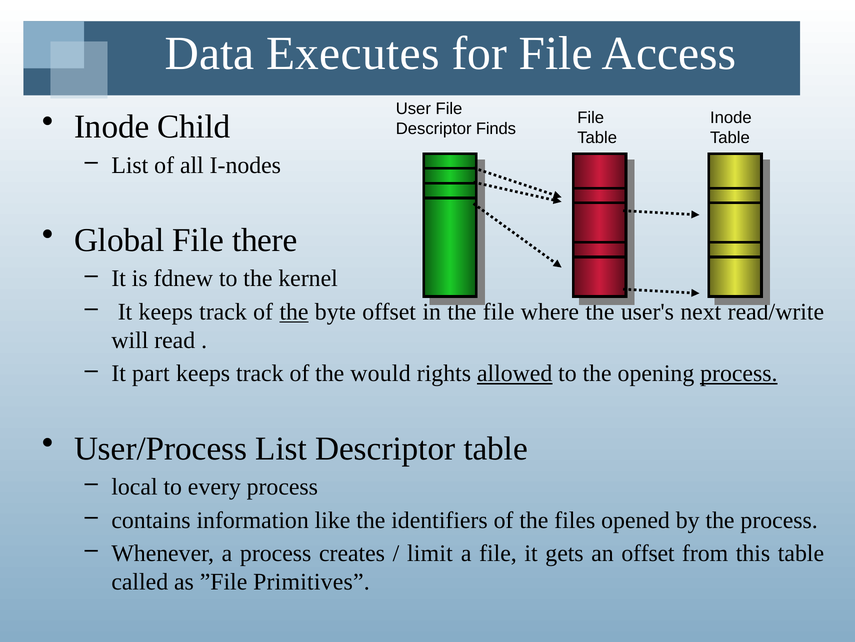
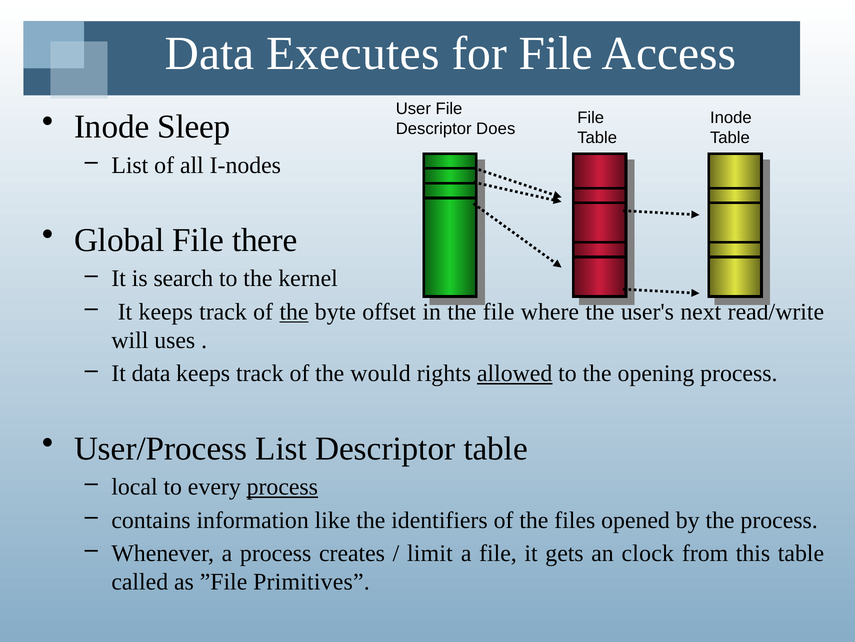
Child: Child -> Sleep
Finds: Finds -> Does
fdnew: fdnew -> search
read: read -> uses
It part: part -> data
process at (739, 373) underline: present -> none
process at (282, 486) underline: none -> present
an offset: offset -> clock
